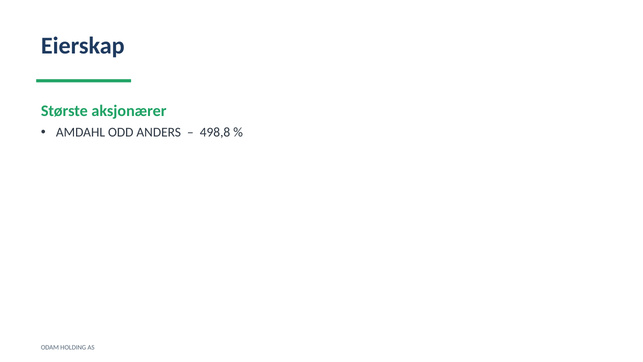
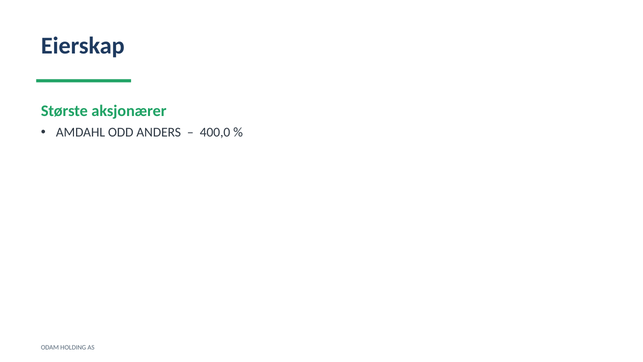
498,8: 498,8 -> 400,0
